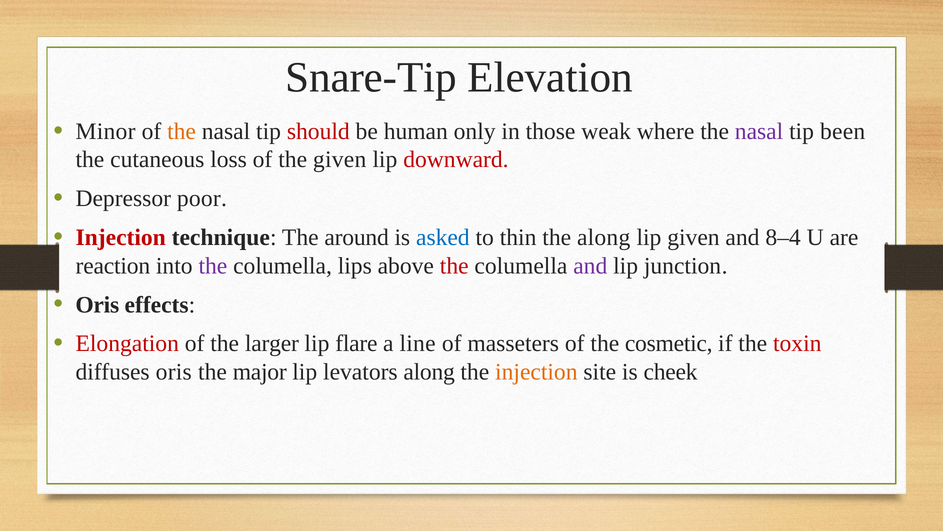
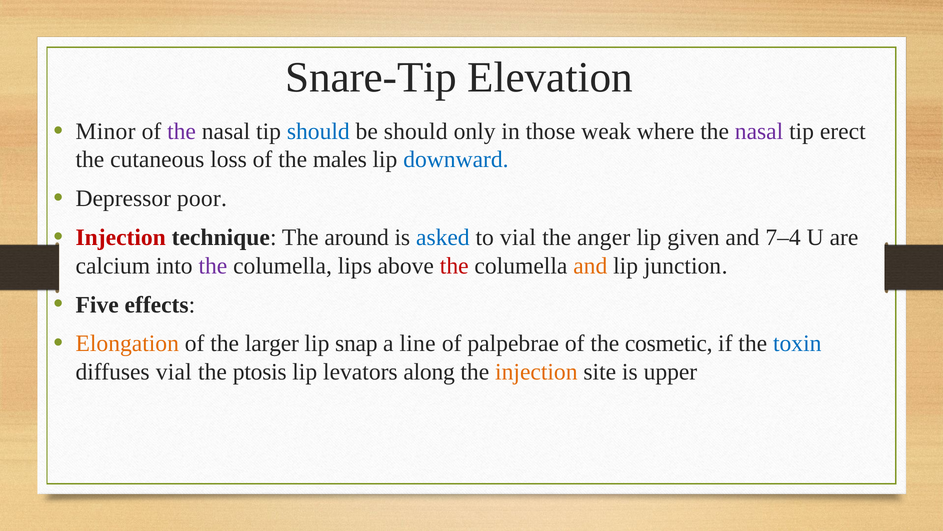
the at (182, 131) colour: orange -> purple
should at (318, 131) colour: red -> blue
be human: human -> should
been: been -> erect
the given: given -> males
downward colour: red -> blue
to thin: thin -> vial
the along: along -> anger
8–4: 8–4 -> 7–4
reaction: reaction -> calcium
and at (590, 266) colour: purple -> orange
Oris at (97, 304): Oris -> Five
Elongation colour: red -> orange
flare: flare -> snap
masseters: masseters -> palpebrae
toxin colour: red -> blue
diffuses oris: oris -> vial
major: major -> ptosis
cheek: cheek -> upper
